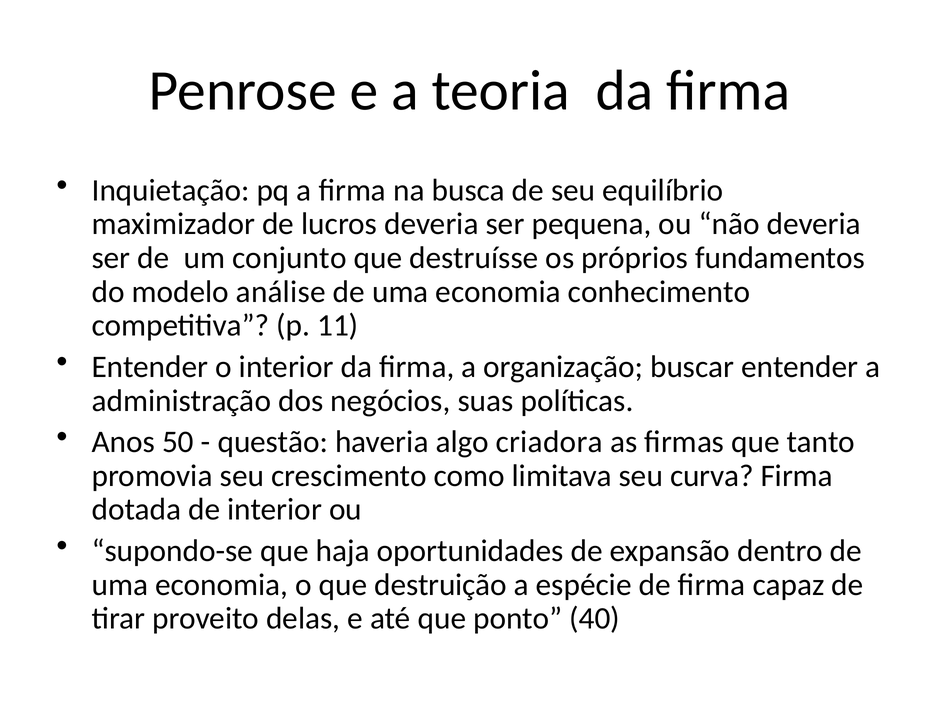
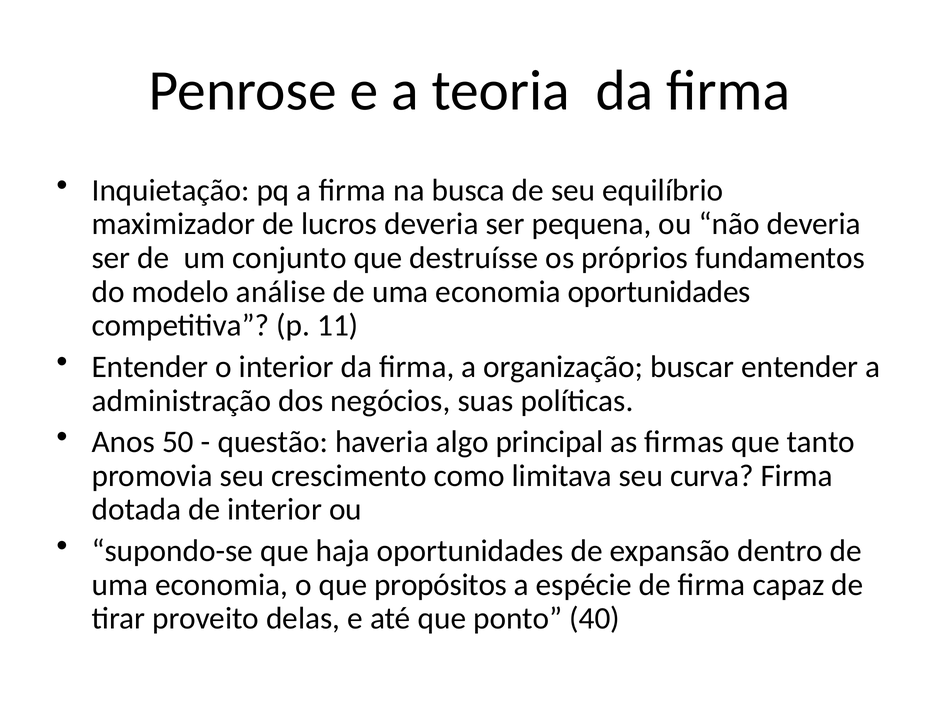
economia conhecimento: conhecimento -> oportunidades
criadora: criadora -> principal
destruição: destruição -> propósitos
